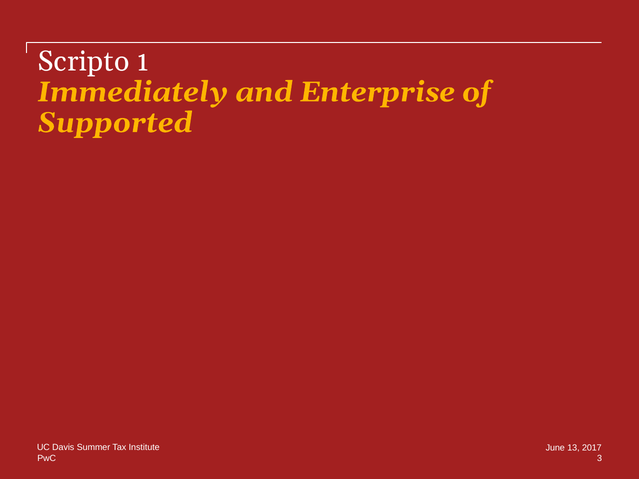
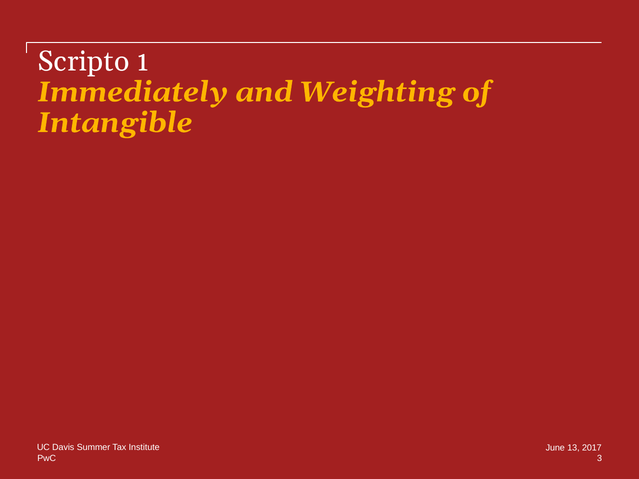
Enterprise: Enterprise -> Weighting
Supported: Supported -> Intangible
